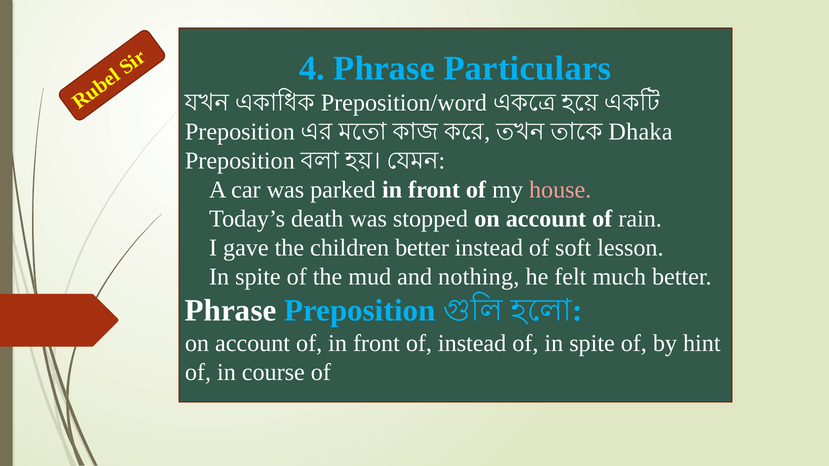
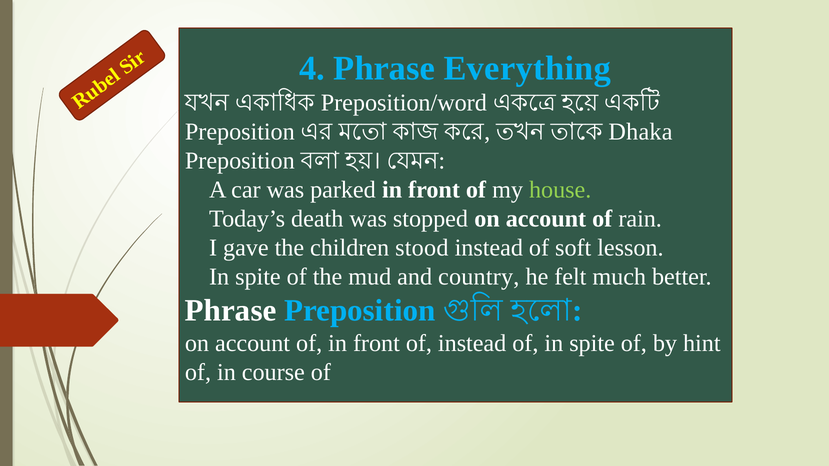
Particulars: Particulars -> Everything
house colour: pink -> light green
children better: better -> stood
nothing: nothing -> country
